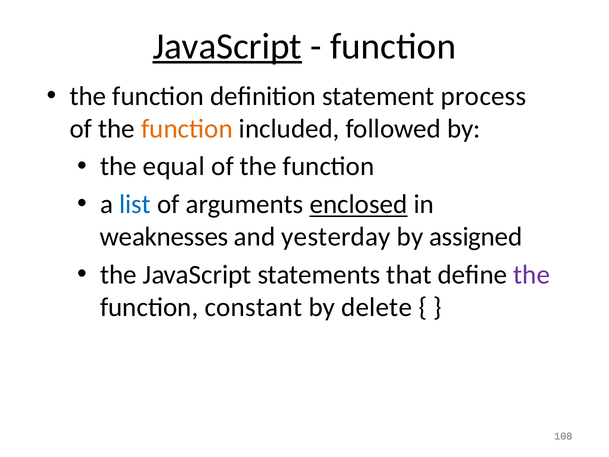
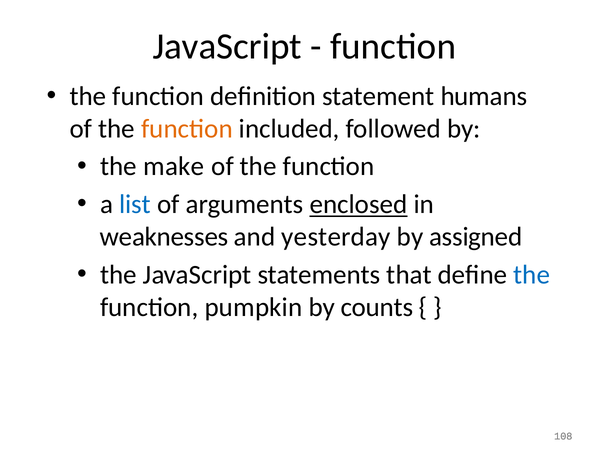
JavaScript at (227, 46) underline: present -> none
process: process -> humans
equal: equal -> make
the at (532, 275) colour: purple -> blue
constant: constant -> pumpkin
delete: delete -> counts
